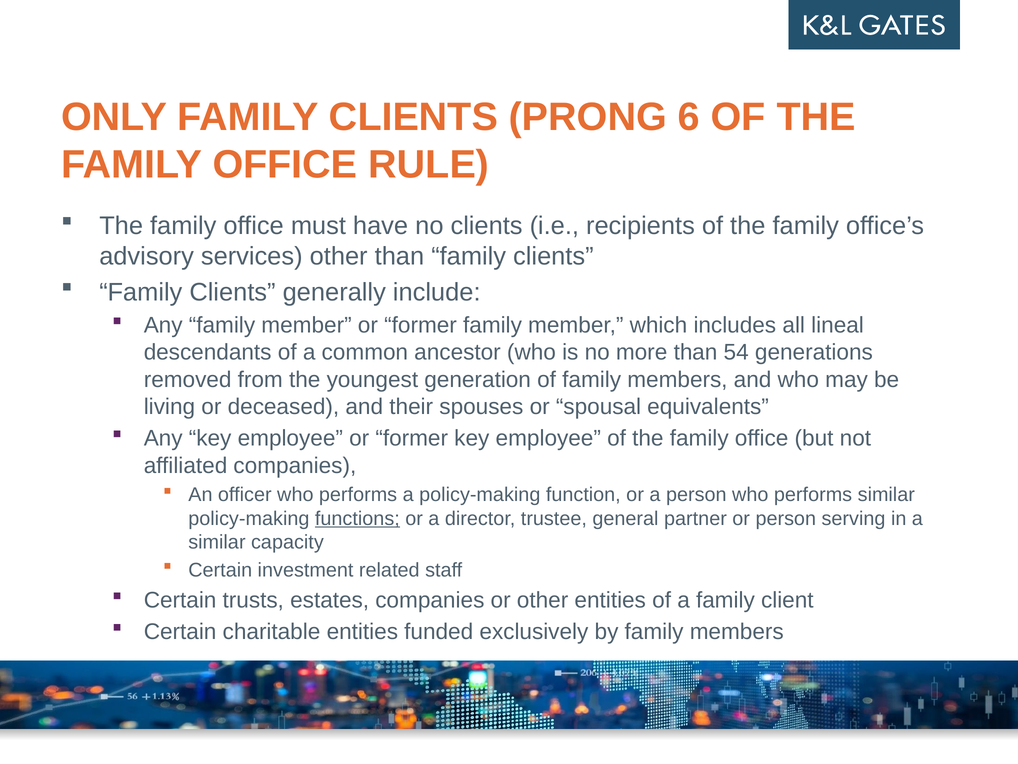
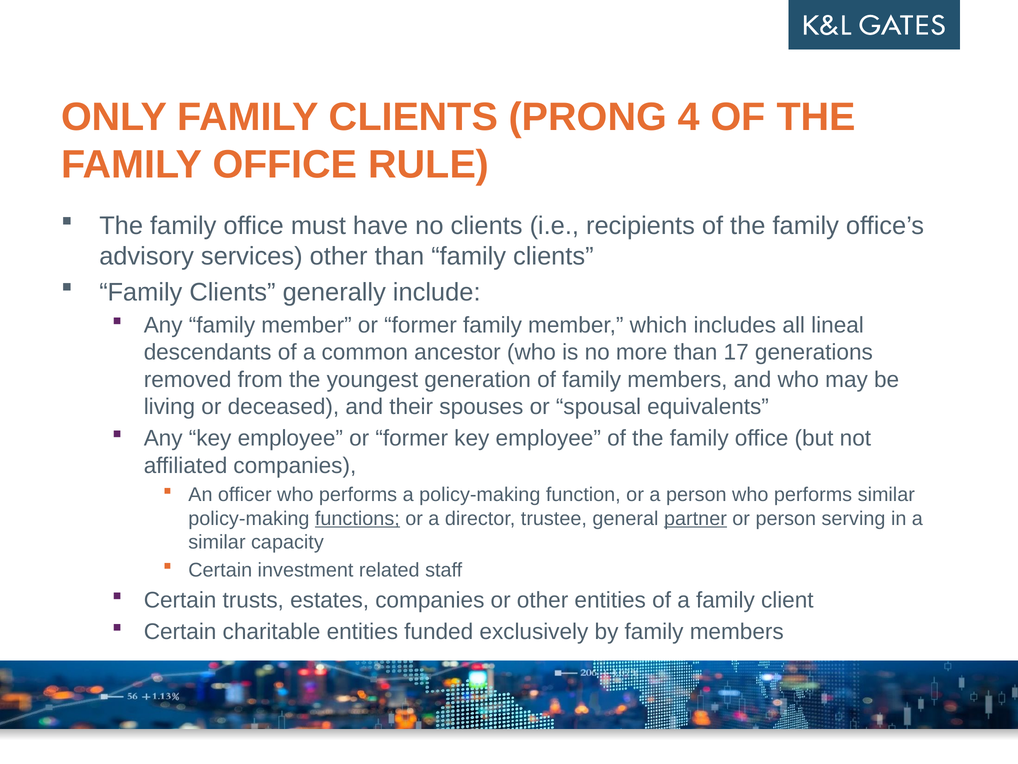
6: 6 -> 4
54: 54 -> 17
partner underline: none -> present
